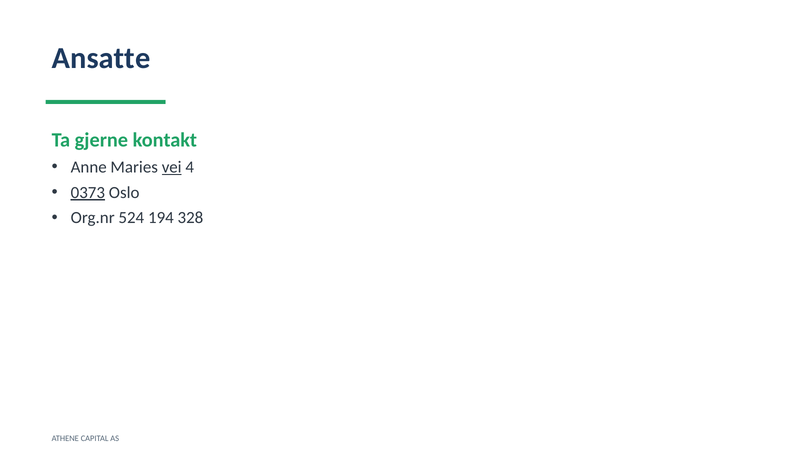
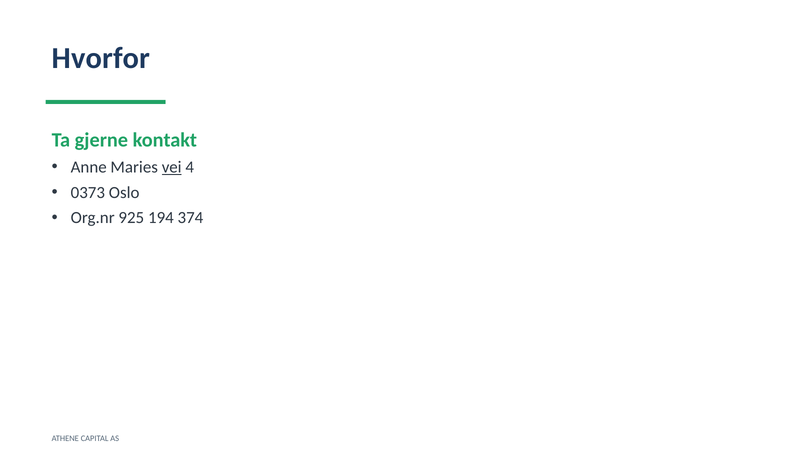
Ansatte: Ansatte -> Hvorfor
0373 underline: present -> none
524: 524 -> 925
328: 328 -> 374
